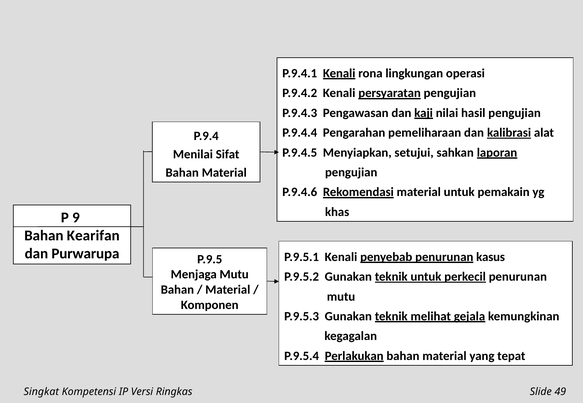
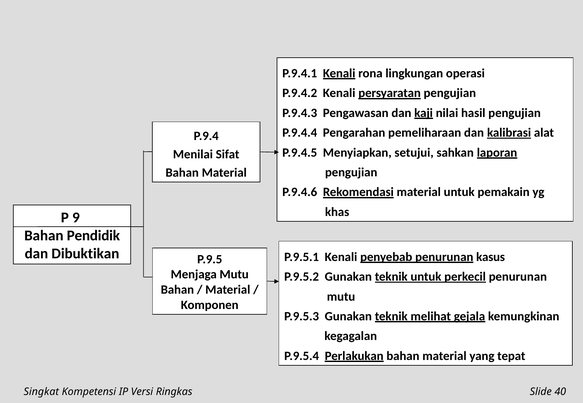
Kearifan: Kearifan -> Pendidik
Purwarupa: Purwarupa -> Dibuktikan
49: 49 -> 40
